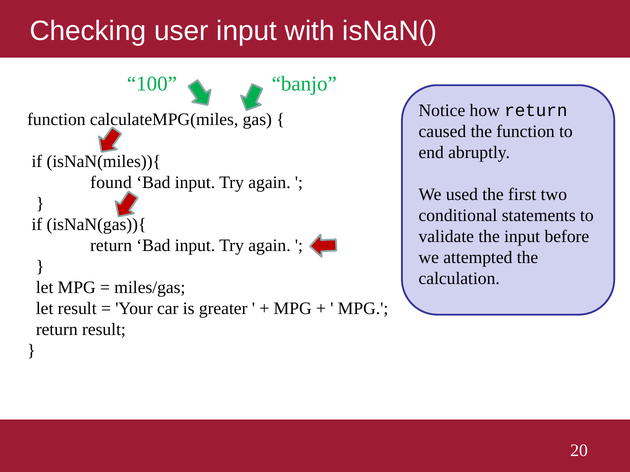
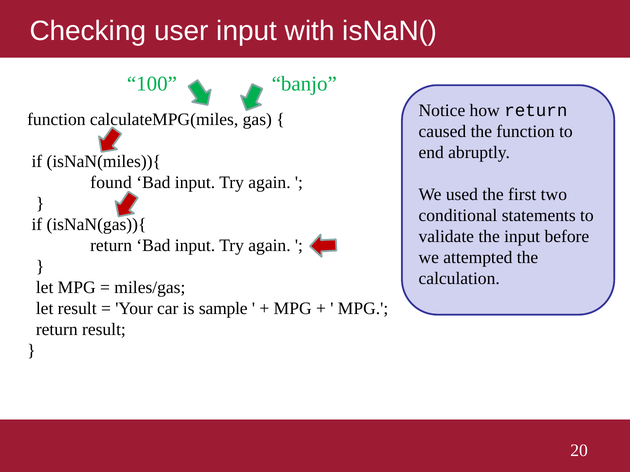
greater: greater -> sample
